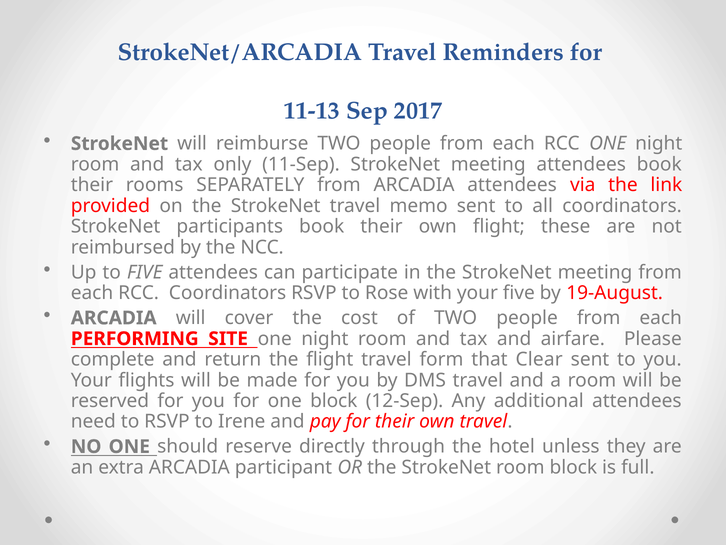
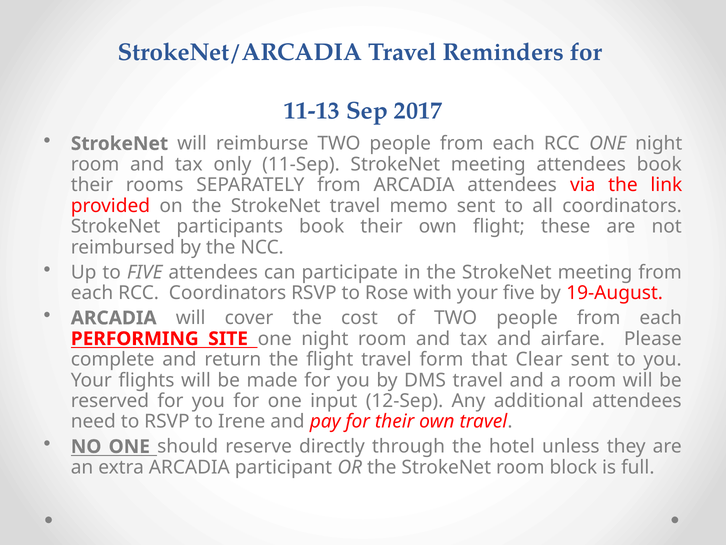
one block: block -> input
